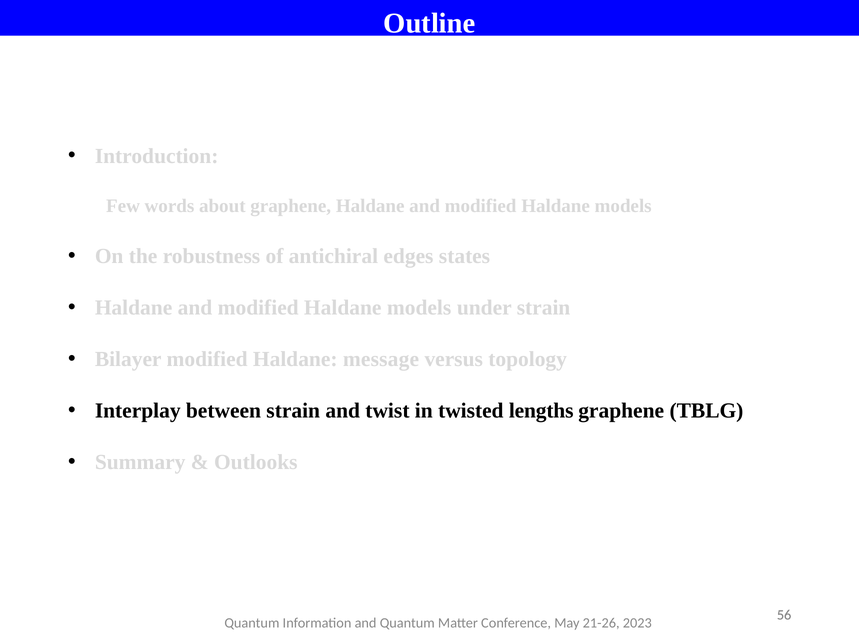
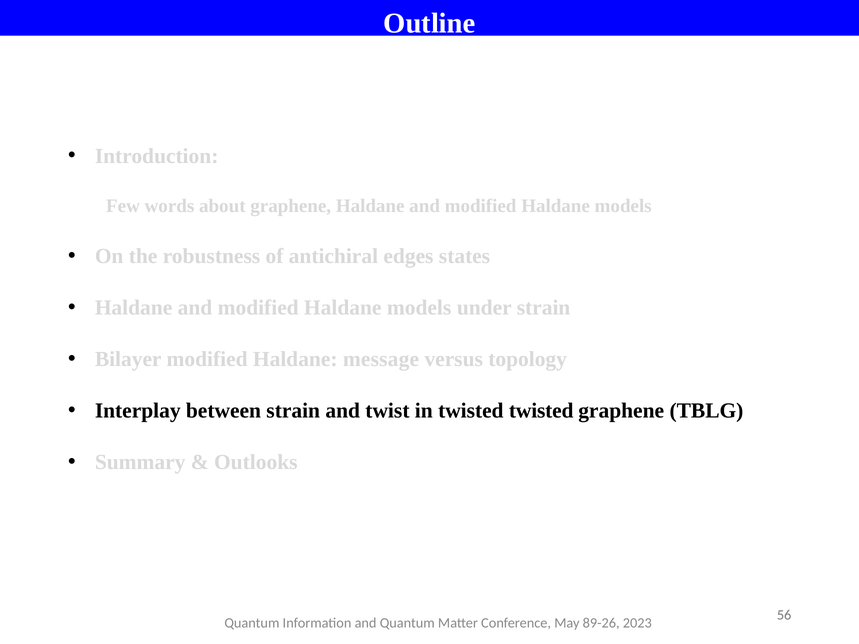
twisted lengths: lengths -> twisted
21-26: 21-26 -> 89-26
